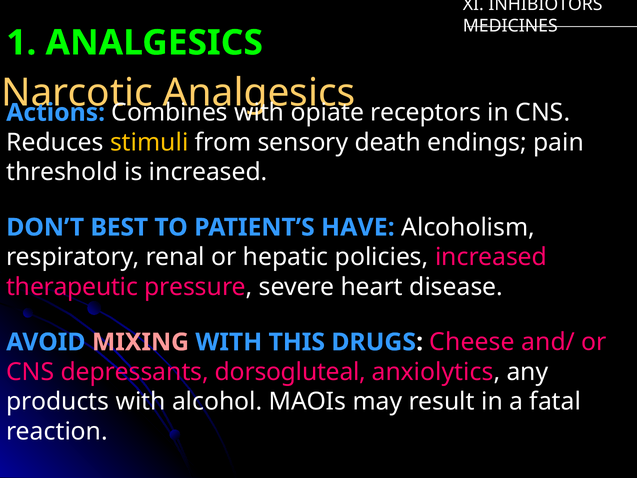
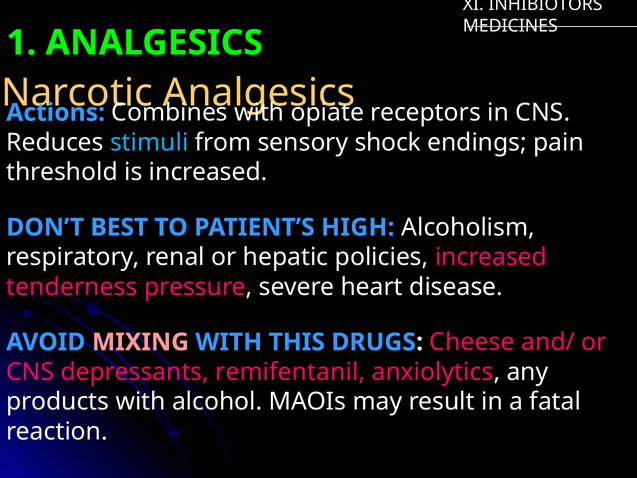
stimuli colour: yellow -> light blue
death: death -> shock
HAVE: HAVE -> HIGH
therapeutic: therapeutic -> tenderness
dorsogluteal: dorsogluteal -> remifentanil
